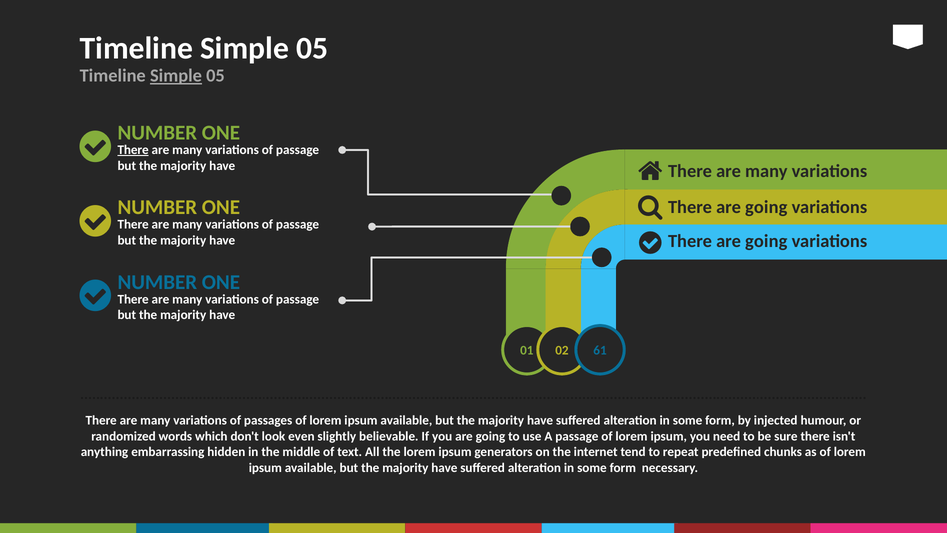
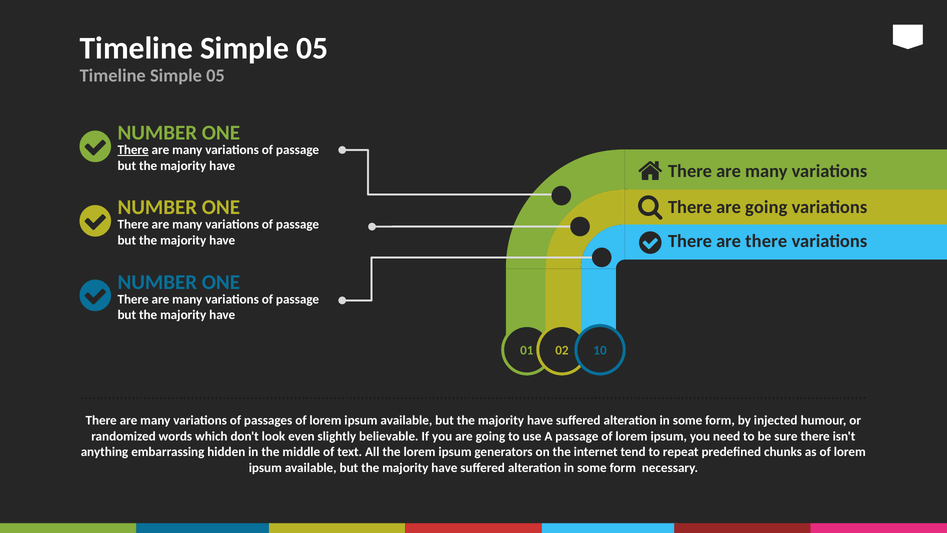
Simple at (176, 76) underline: present -> none
going at (766, 241): going -> there
61: 61 -> 10
